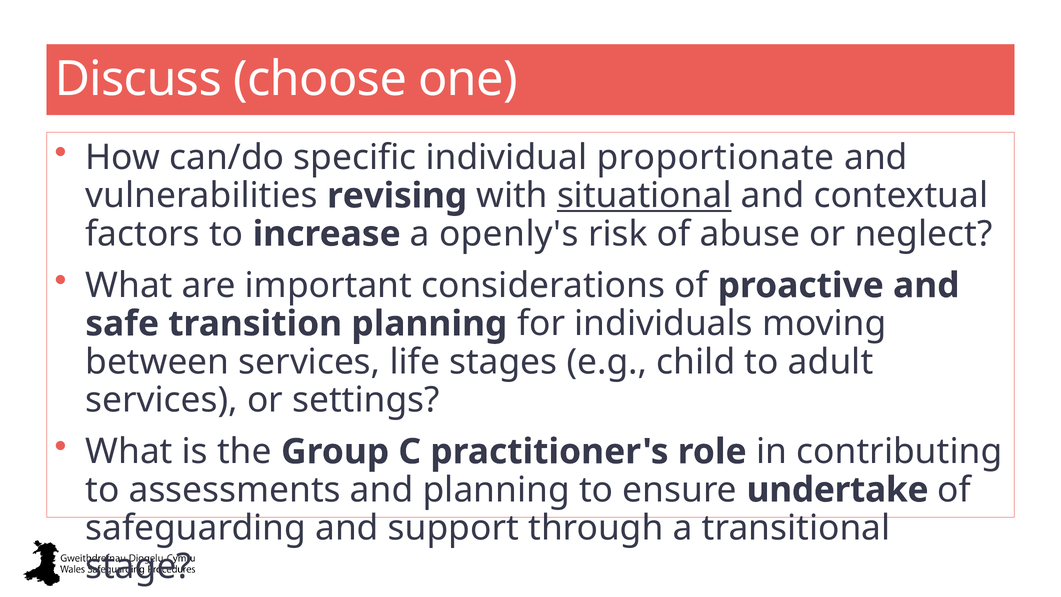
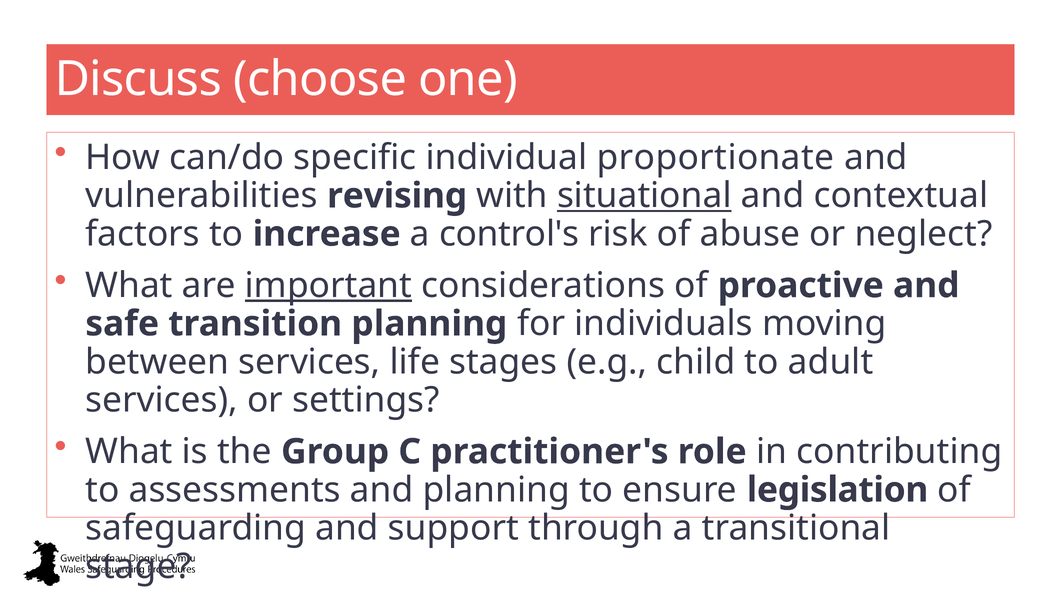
openly's: openly's -> control's
important underline: none -> present
undertake: undertake -> legislation
